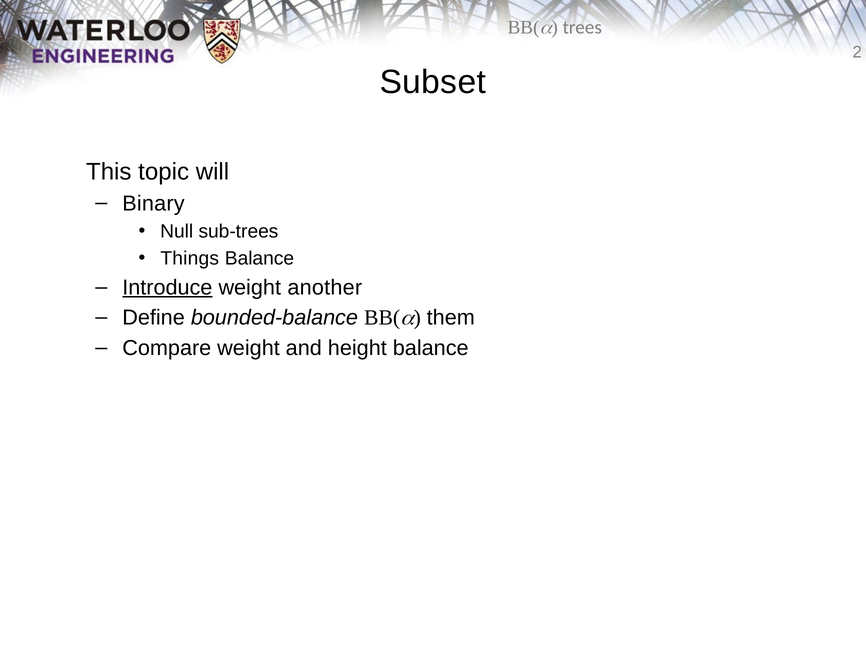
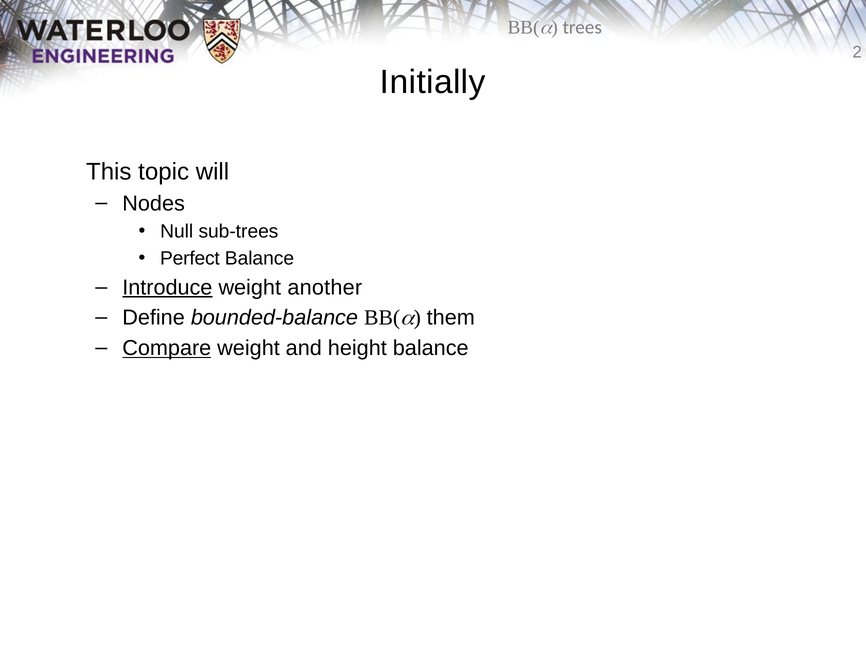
Subset: Subset -> Initially
Binary: Binary -> Nodes
Things: Things -> Perfect
Compare underline: none -> present
